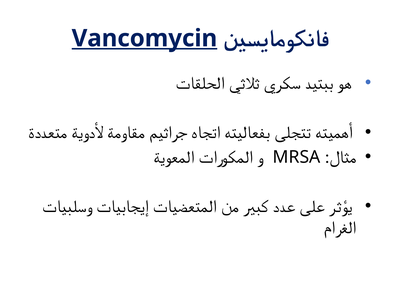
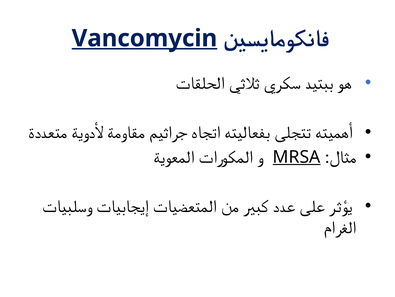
MRSA underline: none -> present
